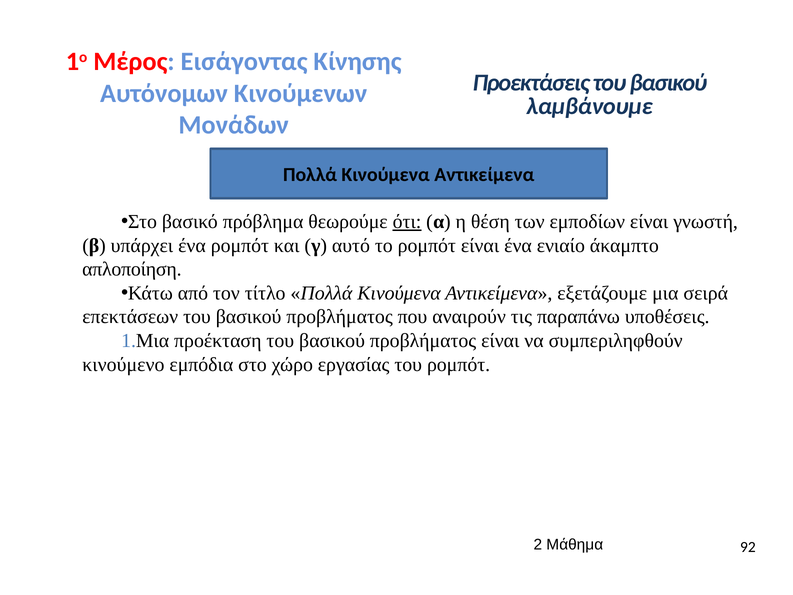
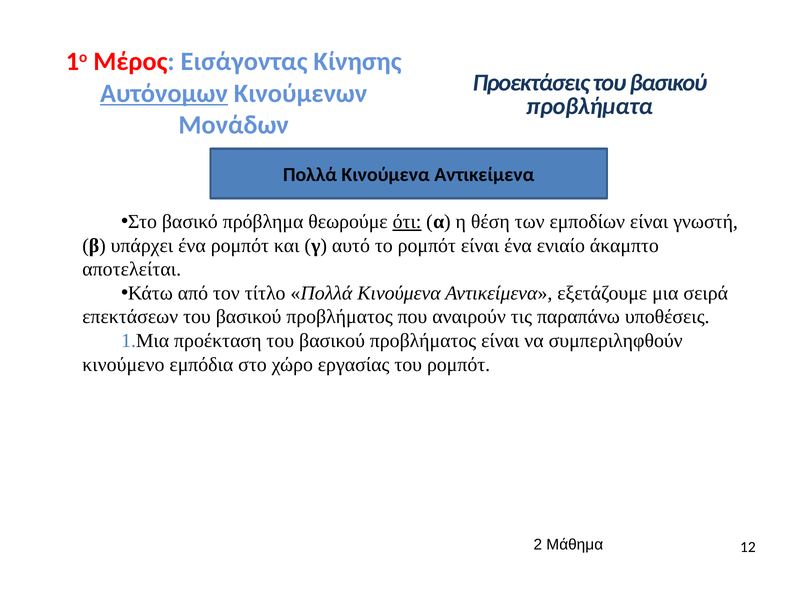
Αυτόνομων underline: none -> present
λαμβάνουμε: λαμβάνουμε -> προβλήματα
απλοποίηση: απλοποίηση -> αποτελείται
92: 92 -> 12
